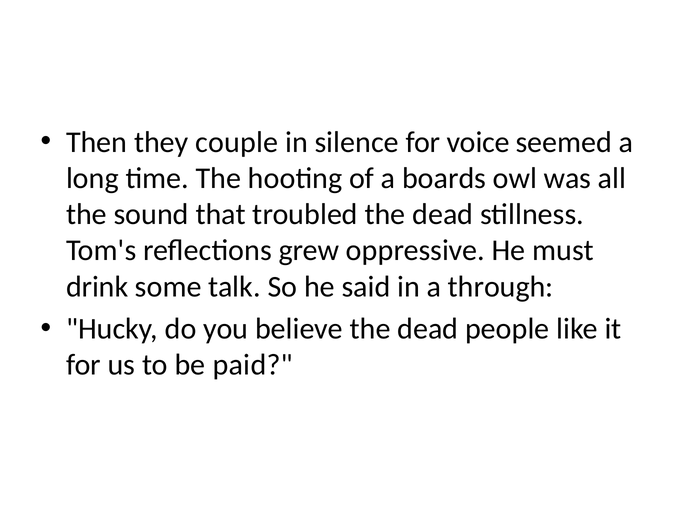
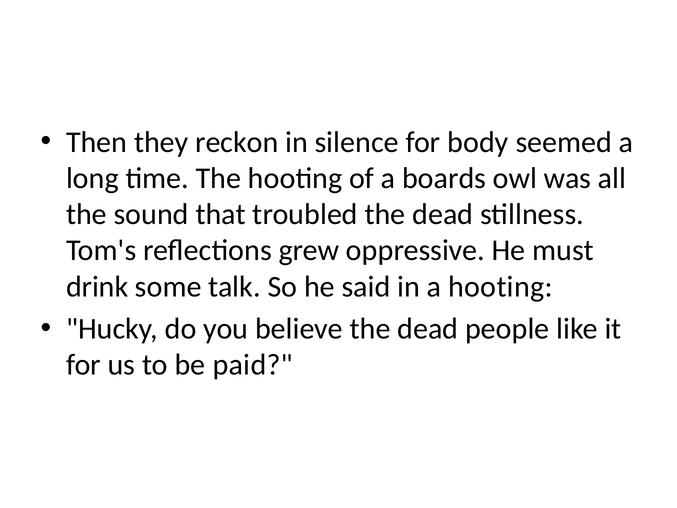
couple: couple -> reckon
voice: voice -> body
a through: through -> hooting
